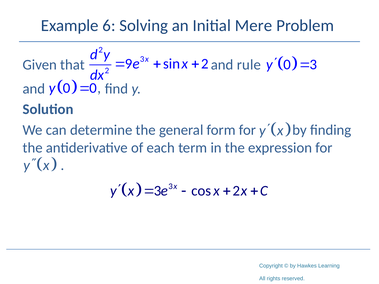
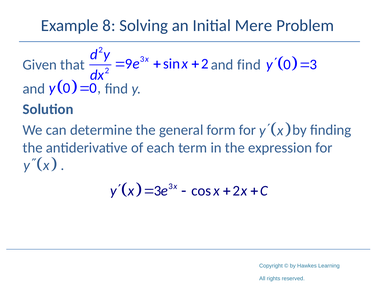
6: 6 -> 8
that and rule: rule -> find
